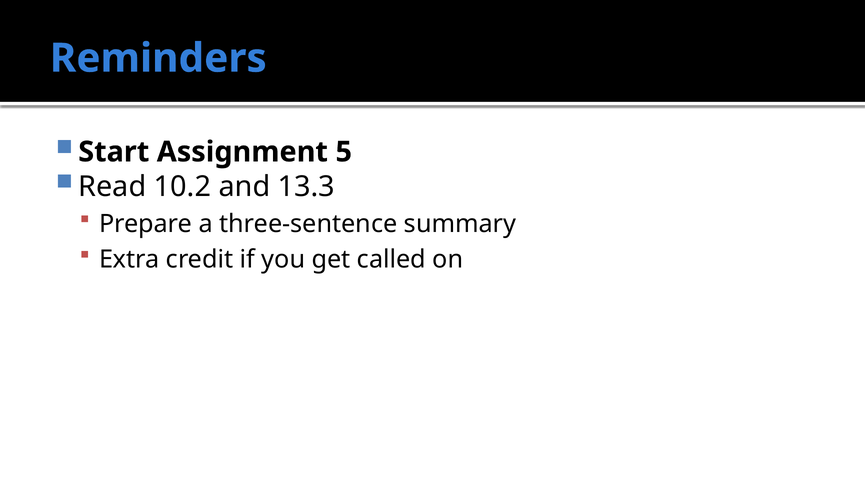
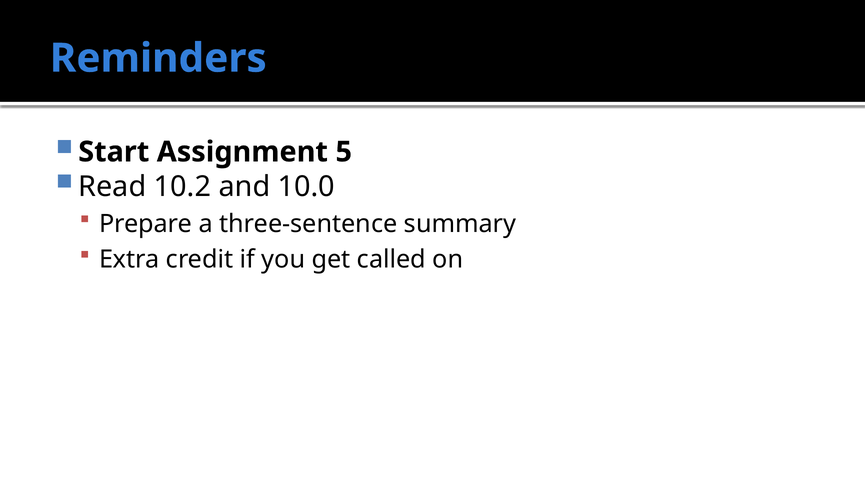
13.3: 13.3 -> 10.0
